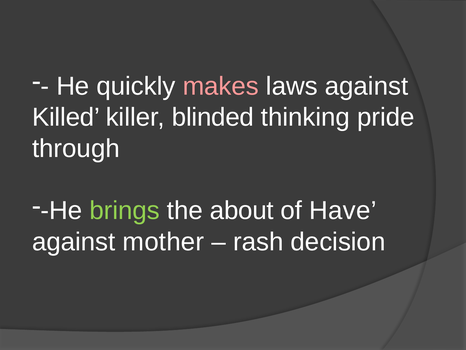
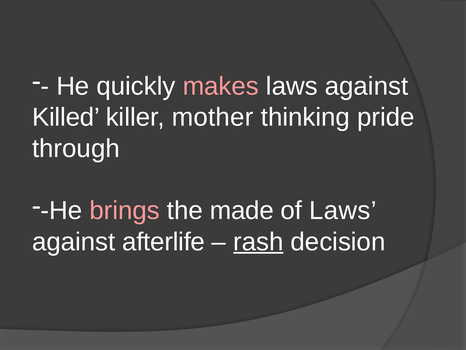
blinded: blinded -> mother
brings colour: light green -> pink
about: about -> made
of Have: Have -> Laws
mother: mother -> afterlife
rash underline: none -> present
